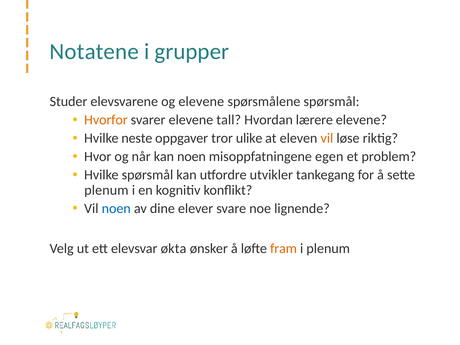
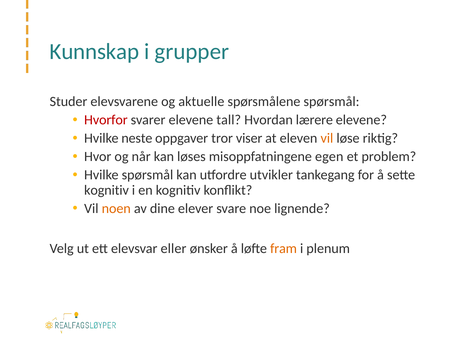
Notatene: Notatene -> Kunnskap
og elevene: elevene -> aktuelle
Hvorfor colour: orange -> red
ulike: ulike -> viser
kan noen: noen -> løses
plenum at (106, 190): plenum -> kognitiv
noen at (116, 209) colour: blue -> orange
økta: økta -> eller
